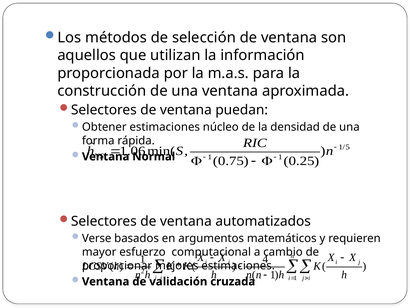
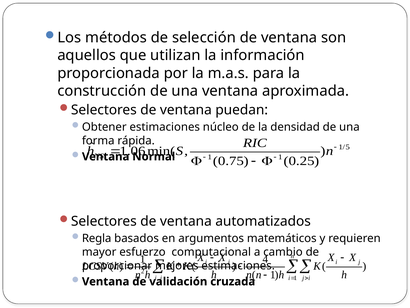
Verse: Verse -> Regla
